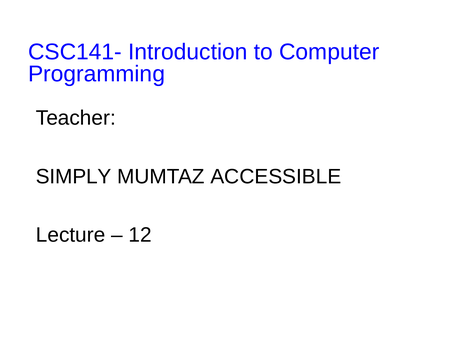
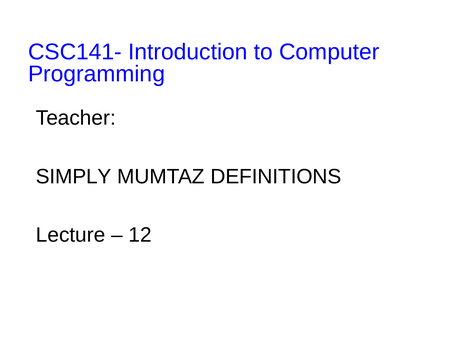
ACCESSIBLE: ACCESSIBLE -> DEFINITIONS
